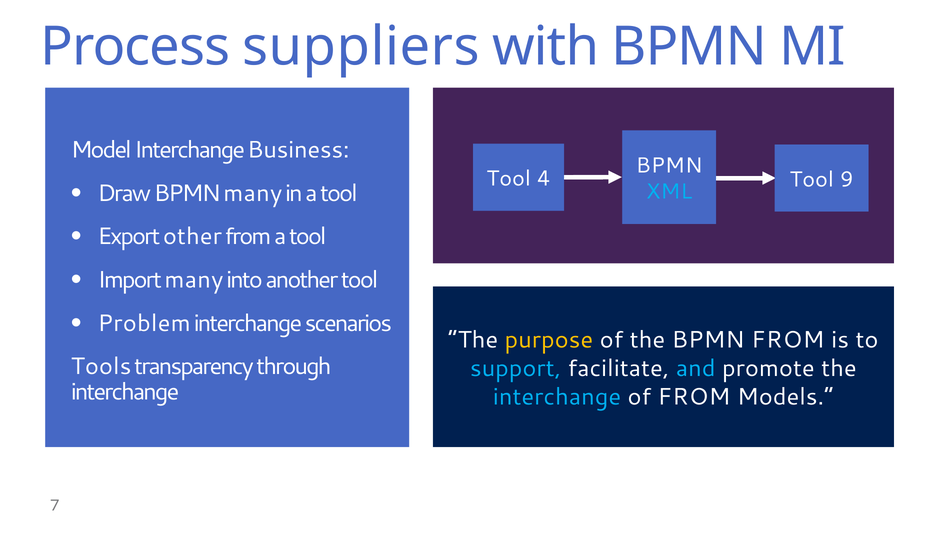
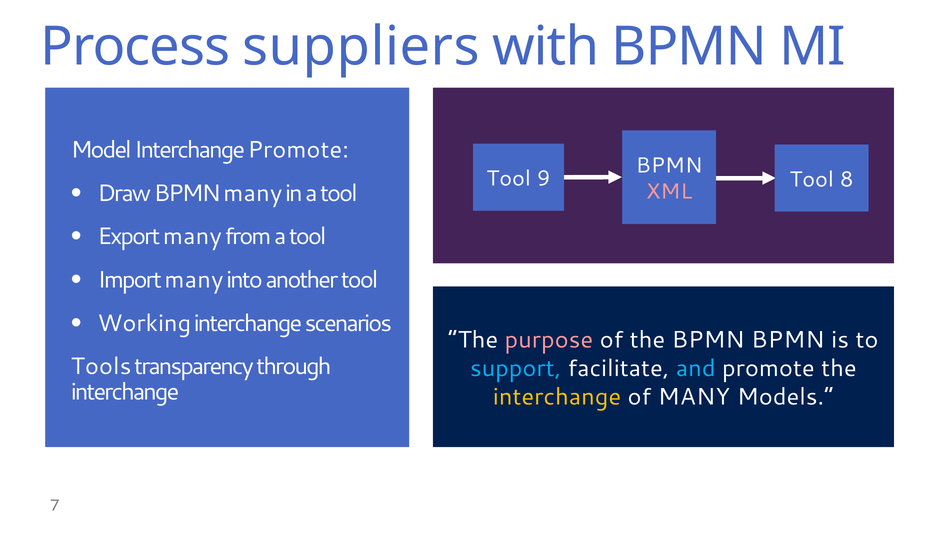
Interchange Business: Business -> Promote
4: 4 -> 9
9: 9 -> 8
XML colour: light blue -> pink
Export other: other -> many
Problem: Problem -> Working
purpose colour: yellow -> pink
BPMN FROM: FROM -> BPMN
interchange at (557, 397) colour: light blue -> yellow
of FROM: FROM -> MANY
